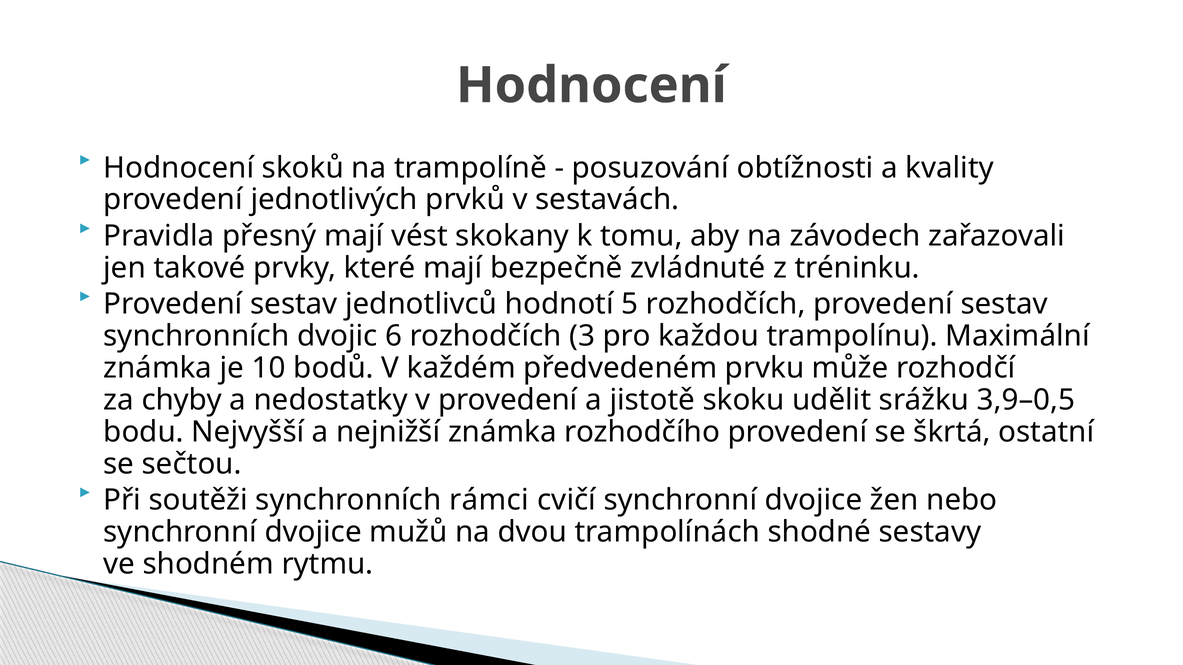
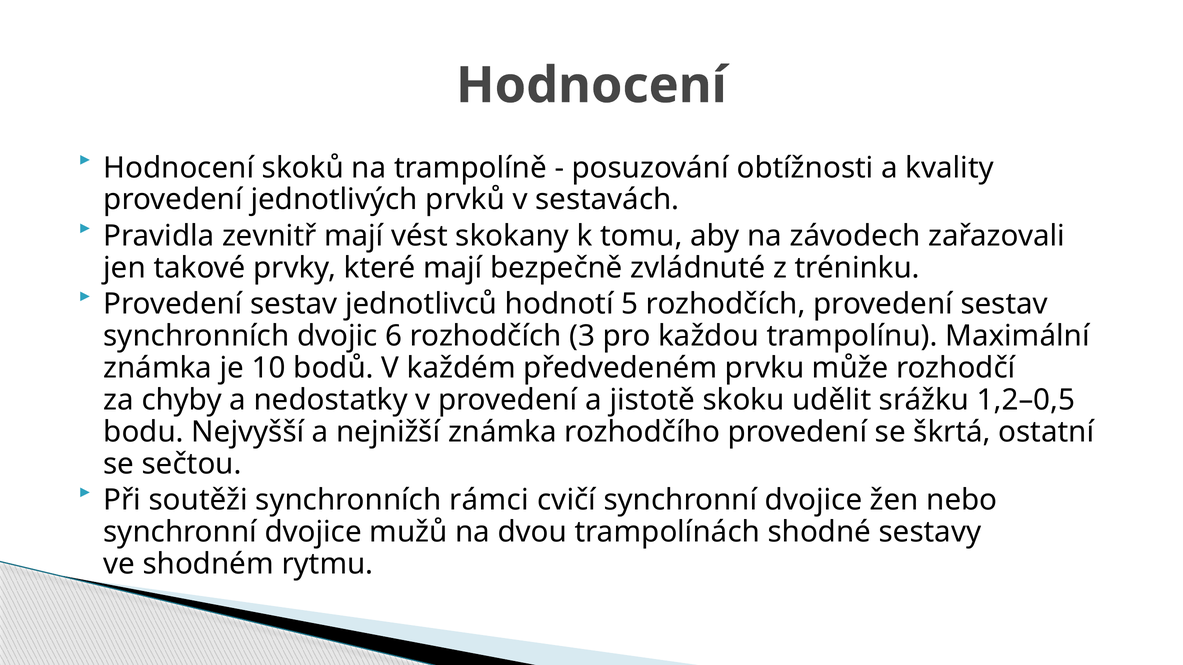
přesný: přesný -> zevnitř
3,9–0,5: 3,9–0,5 -> 1,2–0,5
